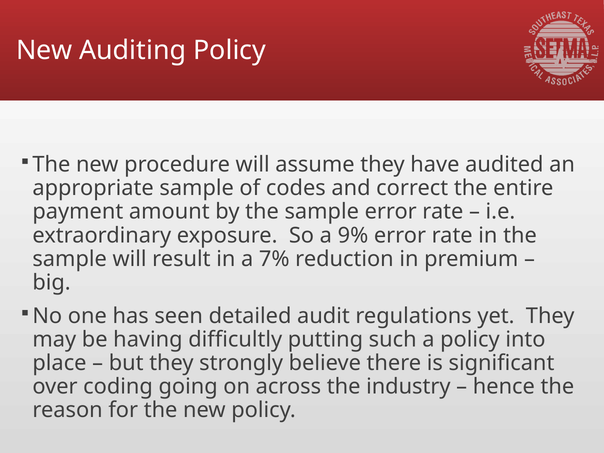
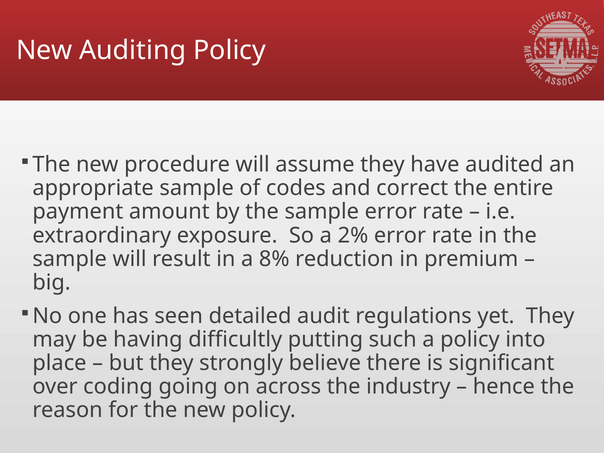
9%: 9% -> 2%
7%: 7% -> 8%
